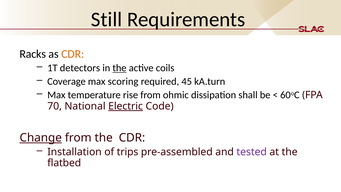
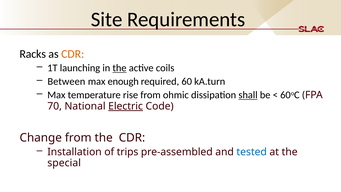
Still: Still -> Site
detectors: detectors -> launching
Coverage: Coverage -> Between
scoring: scoring -> enough
45: 45 -> 60
shall underline: none -> present
Change underline: present -> none
tested colour: purple -> blue
flatbed: flatbed -> special
